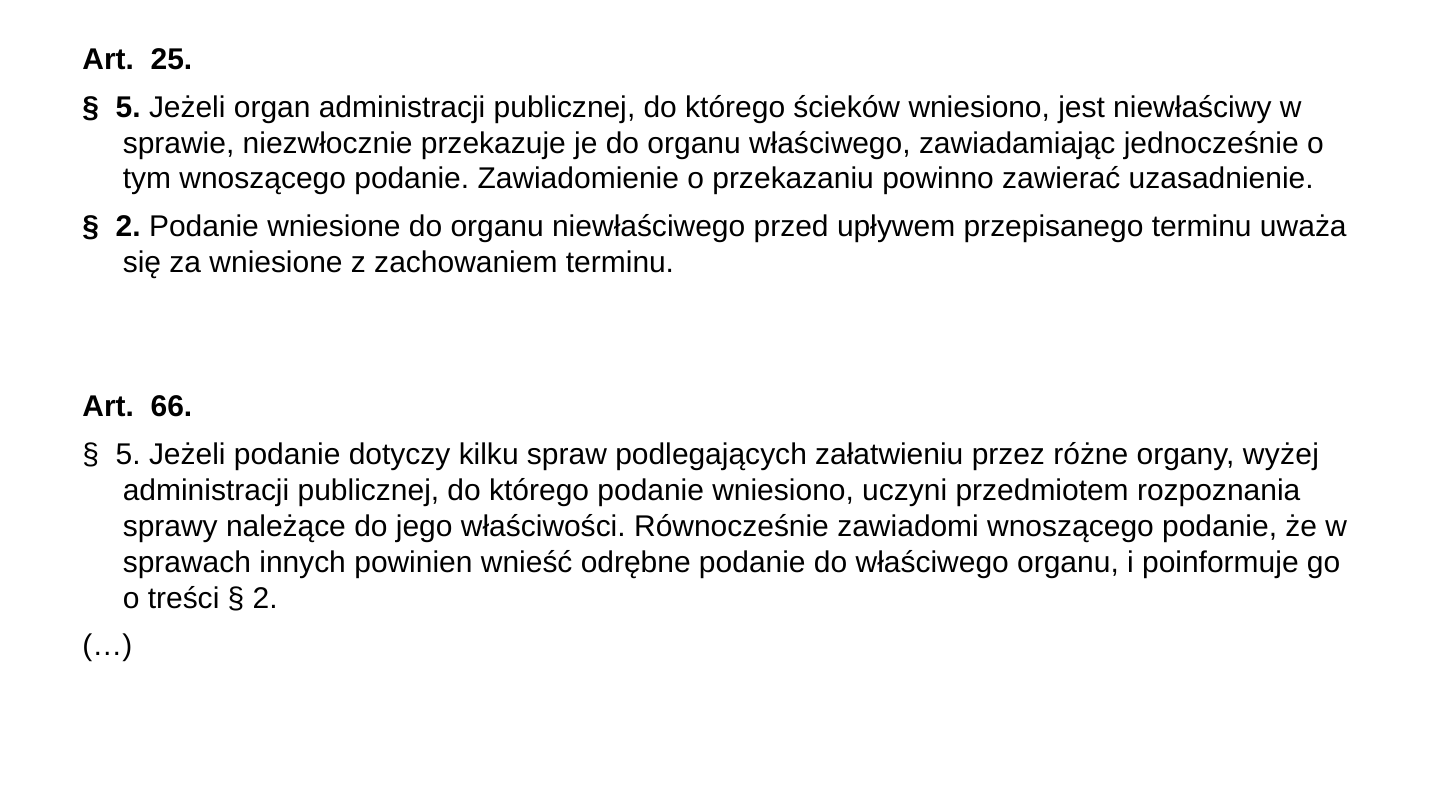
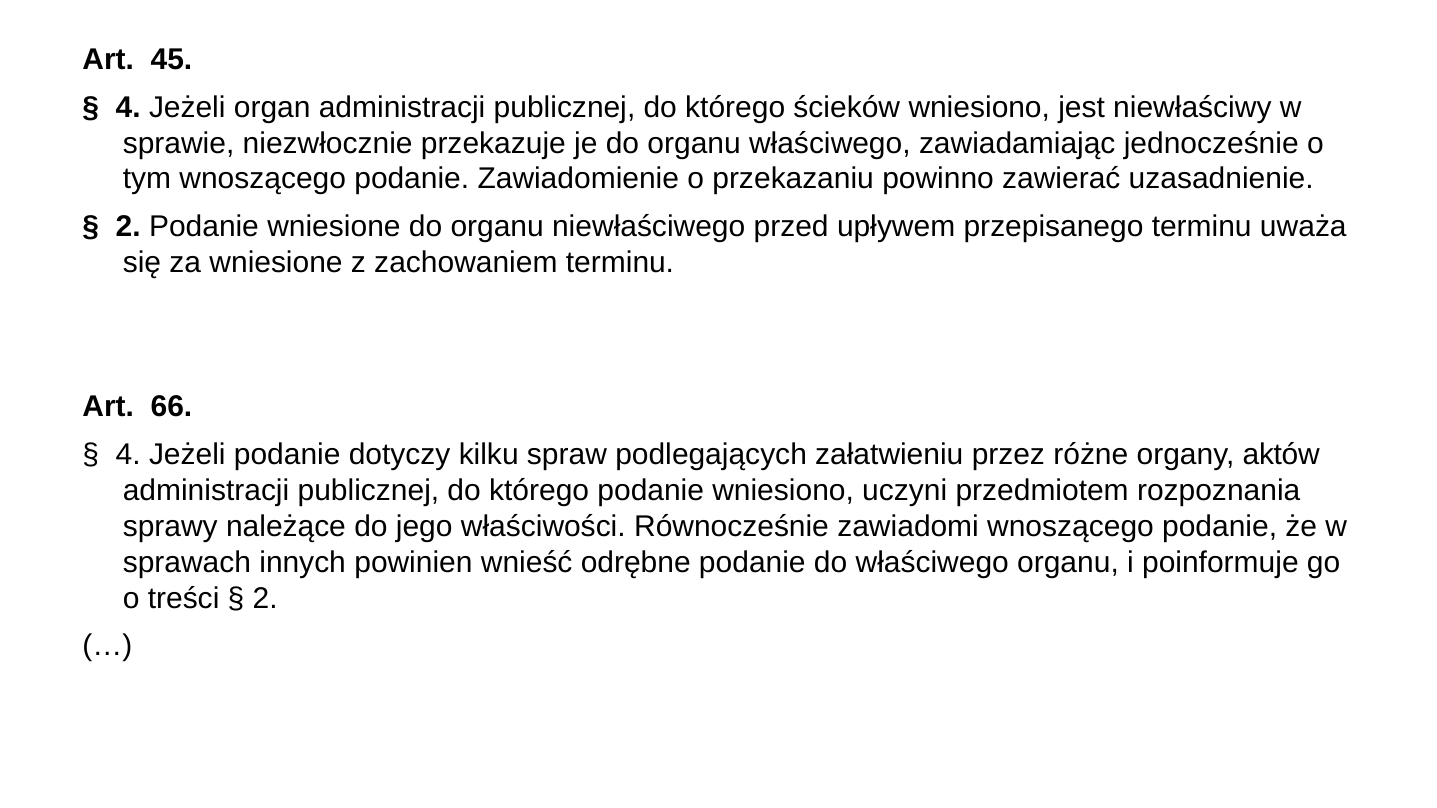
25: 25 -> 45
5 at (128, 107): 5 -> 4
5 at (128, 455): 5 -> 4
wyżej: wyżej -> aktów
